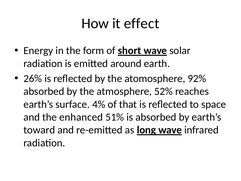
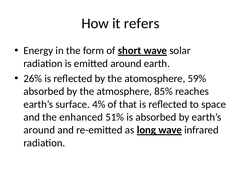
effect: effect -> refers
92%: 92% -> 59%
52%: 52% -> 85%
toward at (39, 130): toward -> around
